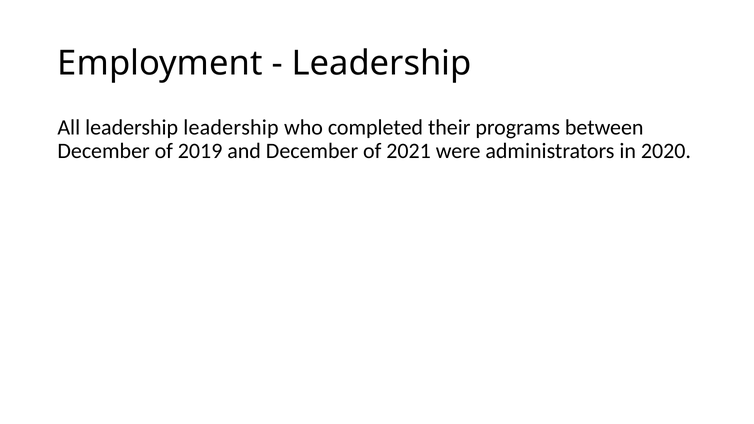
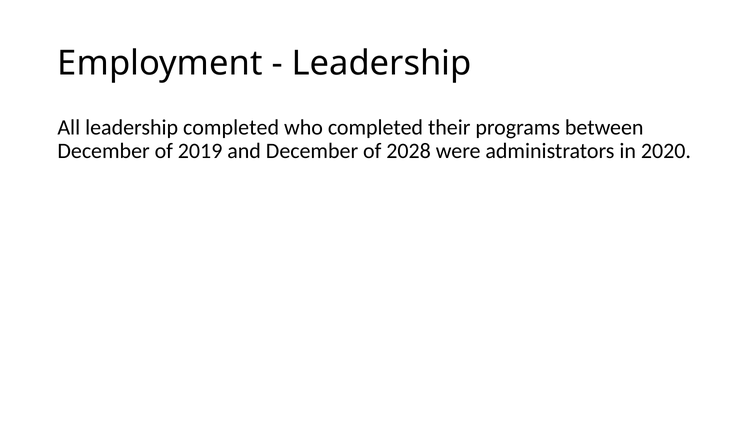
leadership leadership: leadership -> completed
2021: 2021 -> 2028
